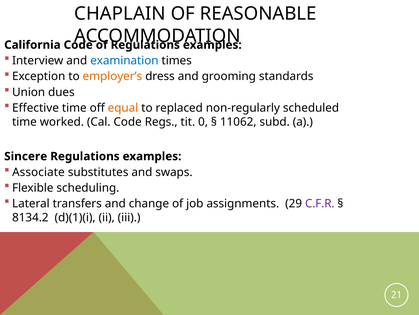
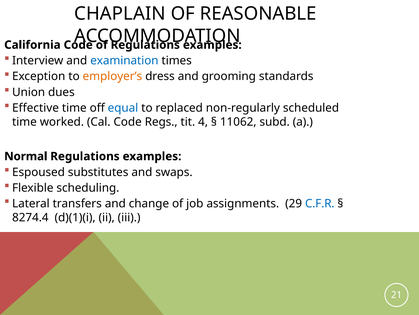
equal colour: orange -> blue
0: 0 -> 4
Sincere: Sincere -> Normal
Associate: Associate -> Espoused
C.F.R colour: purple -> blue
8134.2: 8134.2 -> 8274.4
